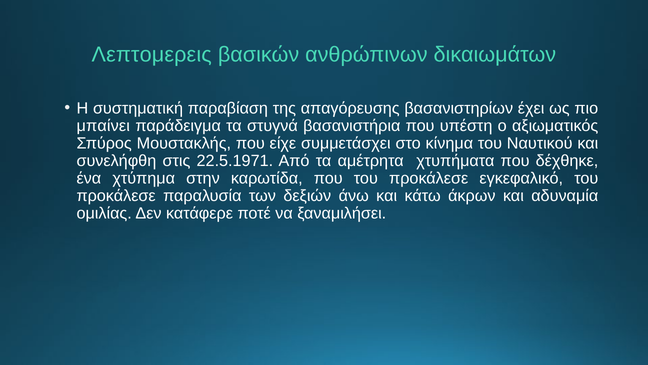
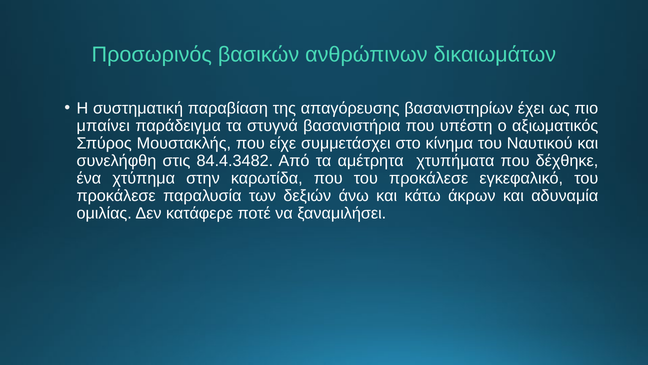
Λεπτομερεις: Λεπτομερεις -> Προσωρινός
22.5.1971: 22.5.1971 -> 84.4.3482
